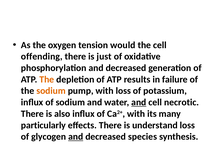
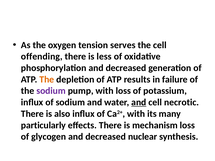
would: would -> serves
just: just -> less
sodium at (51, 91) colour: orange -> purple
understand: understand -> mechanism
and at (76, 137) underline: present -> none
species: species -> nuclear
